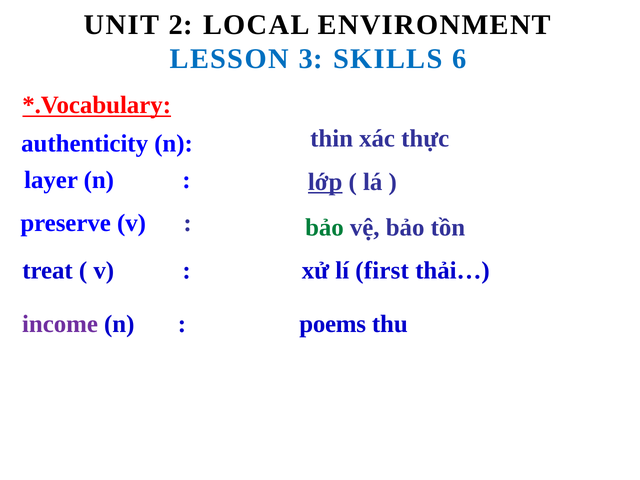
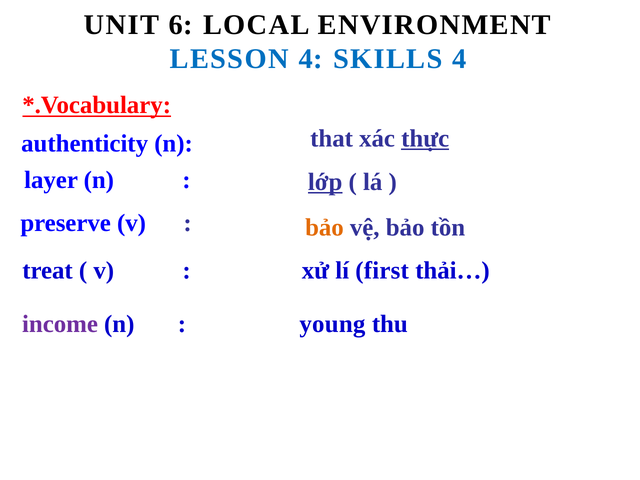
2: 2 -> 6
LESSON 3: 3 -> 4
SKILLS 6: 6 -> 4
thin: thin -> that
thực underline: none -> present
bảo at (324, 227) colour: green -> orange
poems: poems -> young
